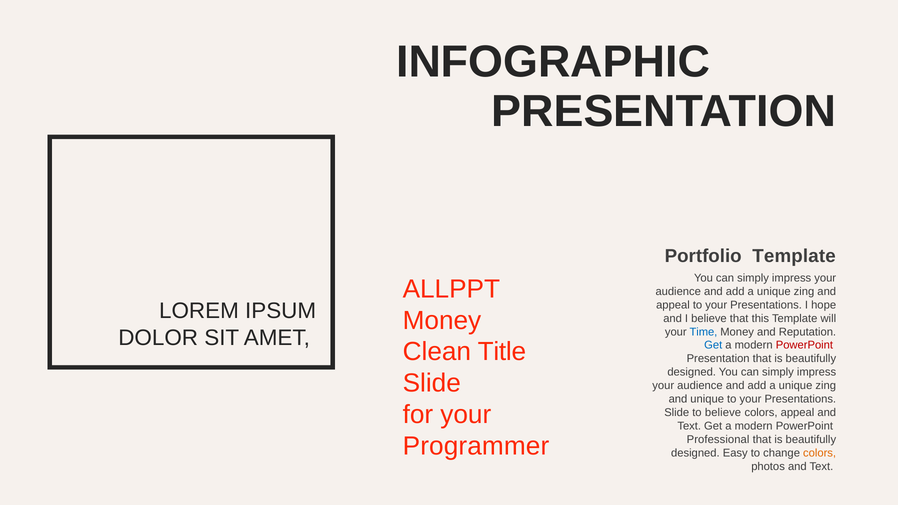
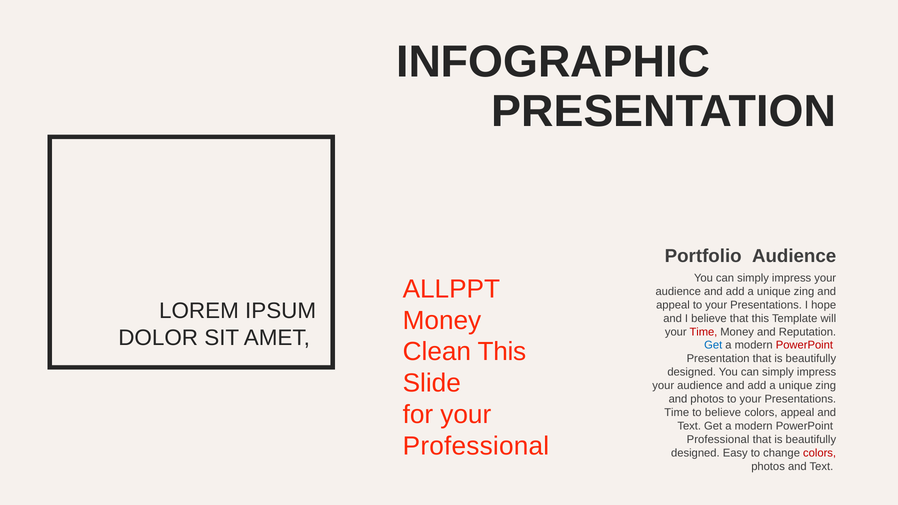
Portfolio Template: Template -> Audience
Time at (703, 332) colour: blue -> red
Clean Title: Title -> This
and unique: unique -> photos
Slide at (677, 413): Slide -> Time
Programmer at (476, 446): Programmer -> Professional
colors at (820, 453) colour: orange -> red
